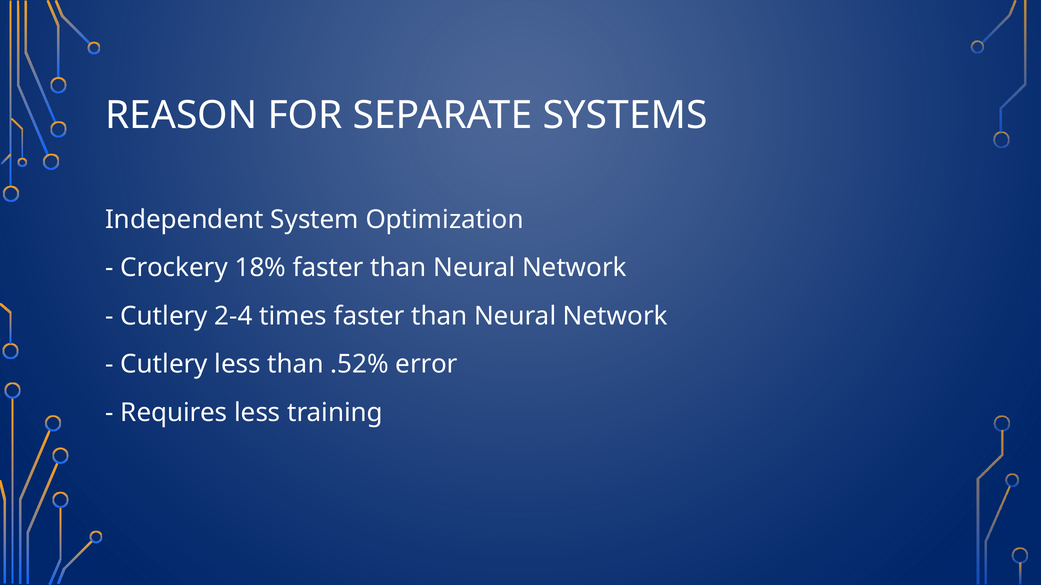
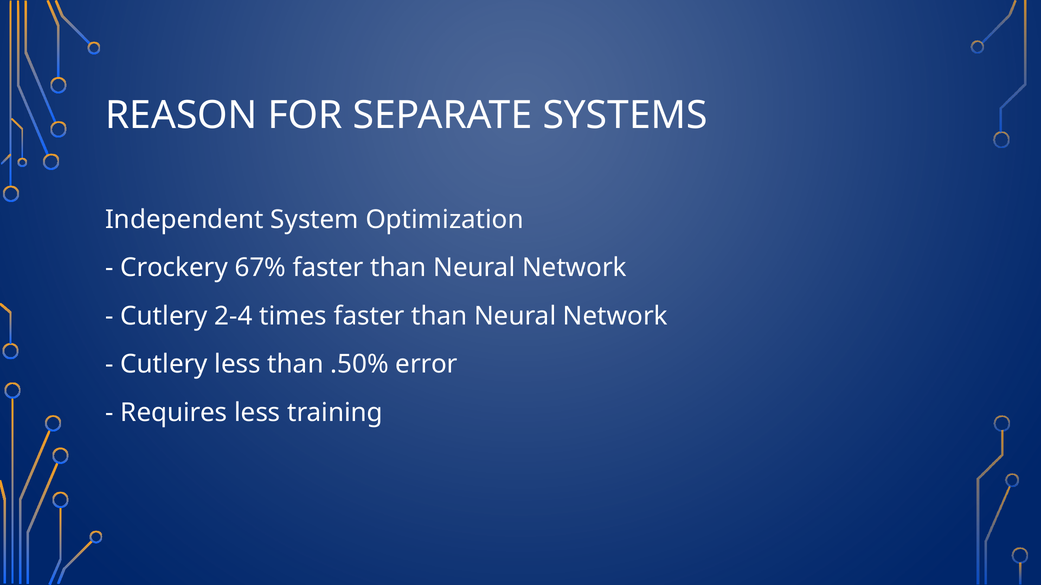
18%: 18% -> 67%
.52%: .52% -> .50%
